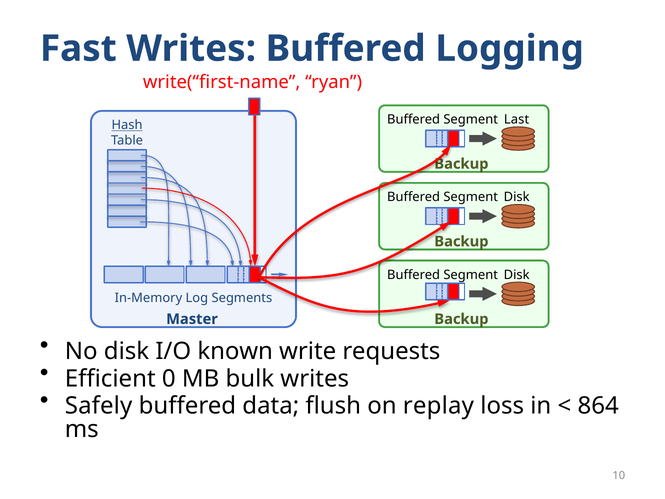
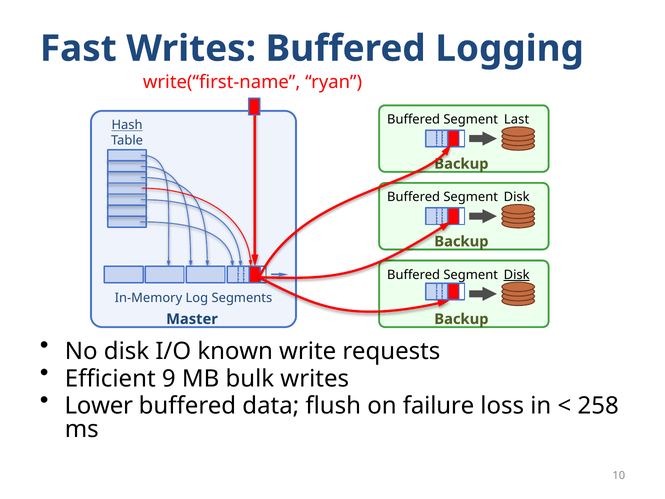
Disk at (517, 275) underline: none -> present
0: 0 -> 9
Safely: Safely -> Lower
replay: replay -> failure
864: 864 -> 258
